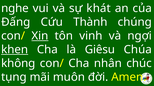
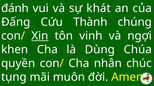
nghe: nghe -> đánh
khen underline: present -> none
Giêsu: Giêsu -> Dùng
không: không -> quyền
